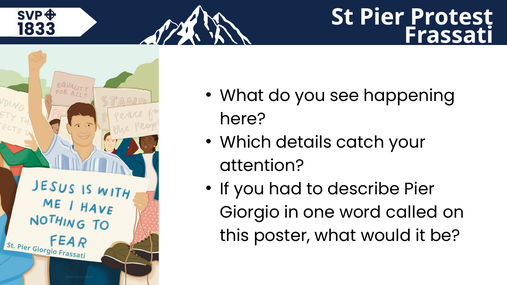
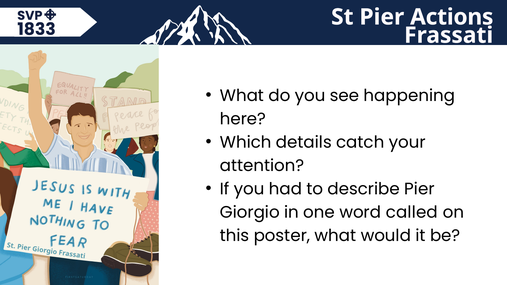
Protest: Protest -> Actions
